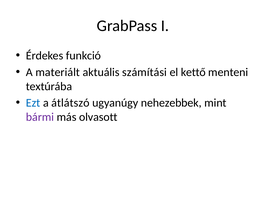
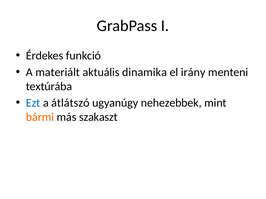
számítási: számítási -> dinamika
kettő: kettő -> irány
bármi colour: purple -> orange
olvasott: olvasott -> szakaszt
